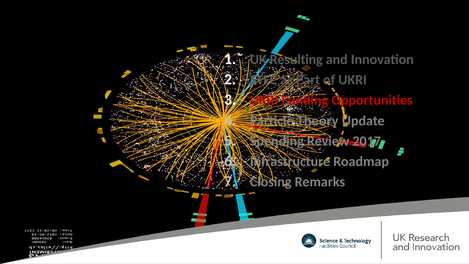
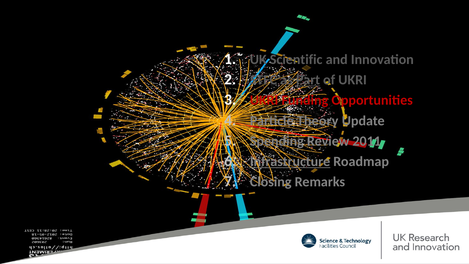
Resulting: Resulting -> Scientific
2017: 2017 -> 2011
Infrastructure underline: none -> present
